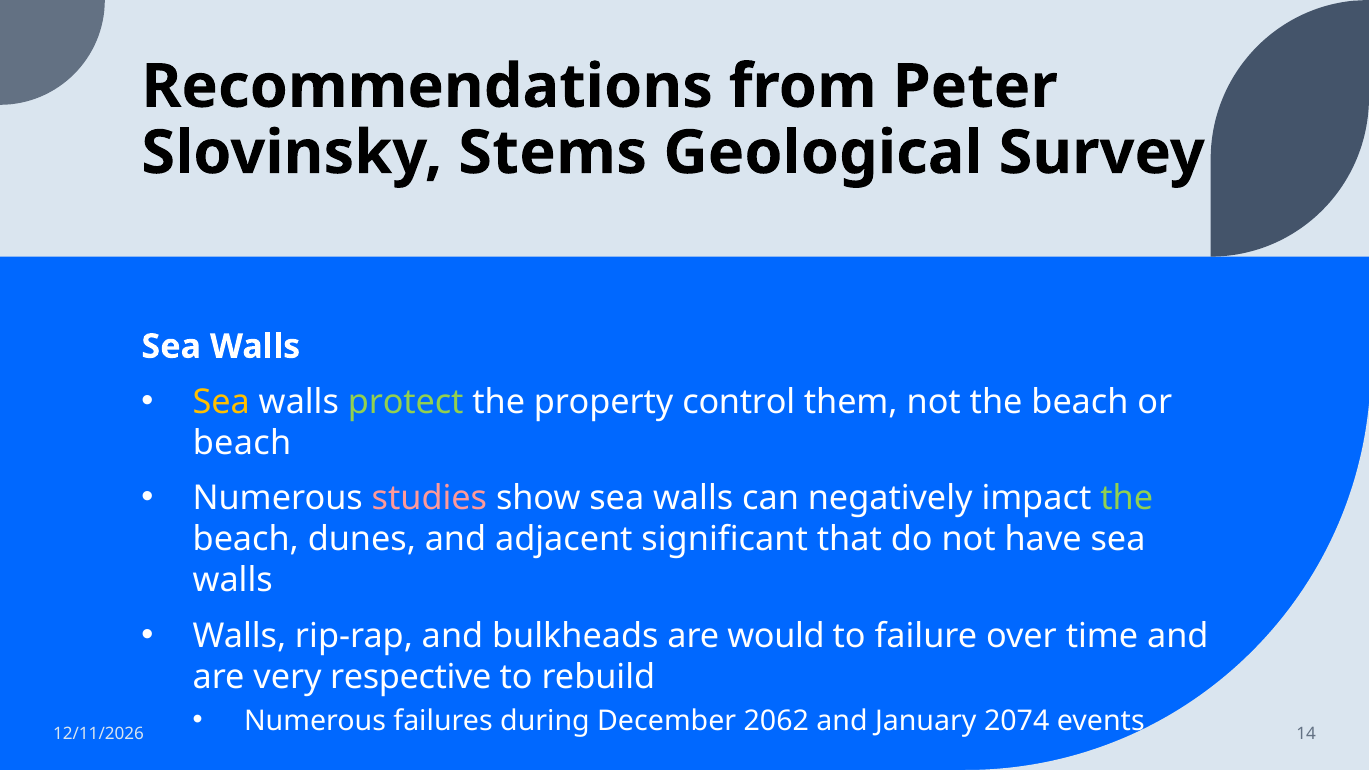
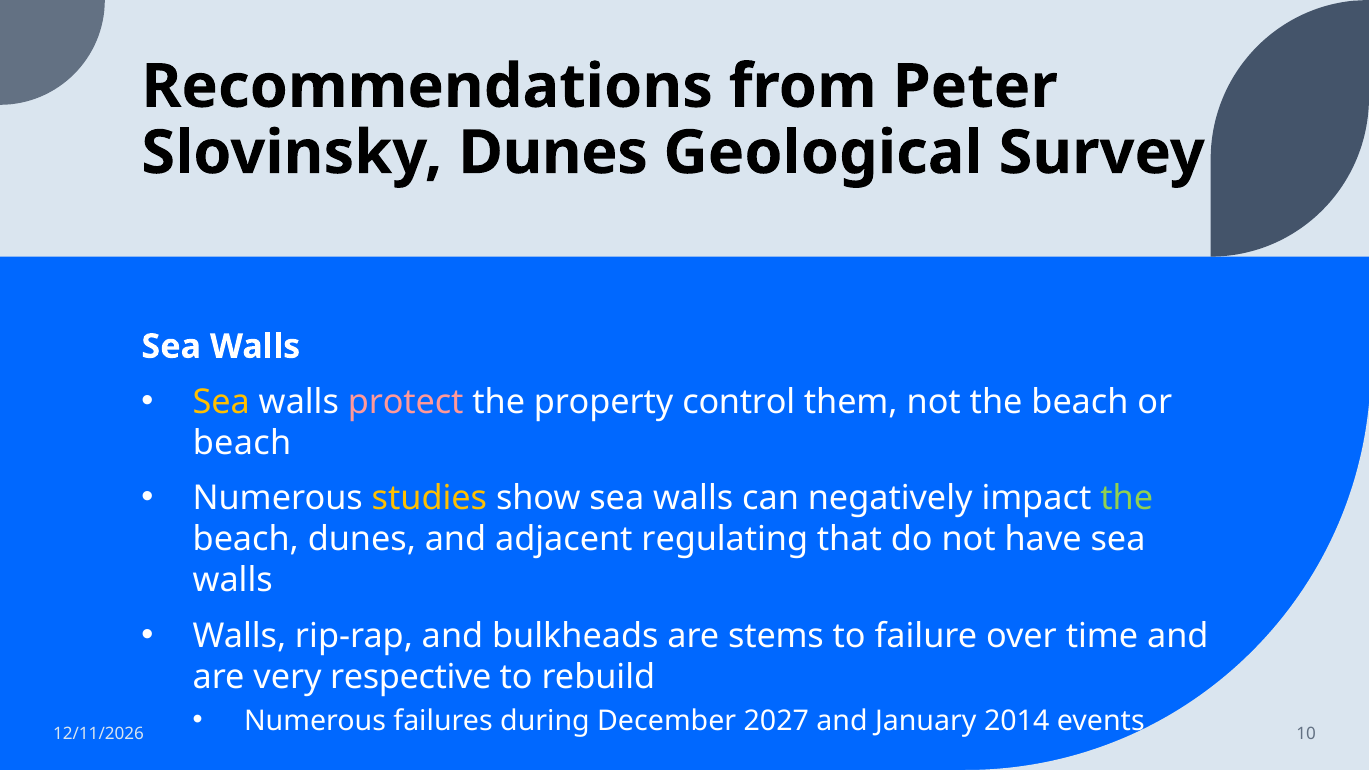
Slovinsky Stems: Stems -> Dunes
protect colour: light green -> pink
studies colour: pink -> yellow
significant: significant -> regulating
would: would -> stems
2062: 2062 -> 2027
2074: 2074 -> 2014
14: 14 -> 10
